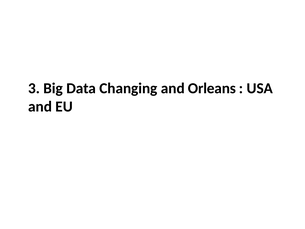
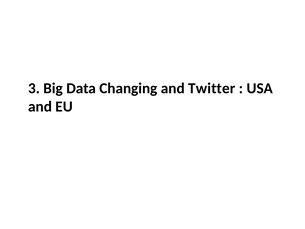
Orleans: Orleans -> Twitter
